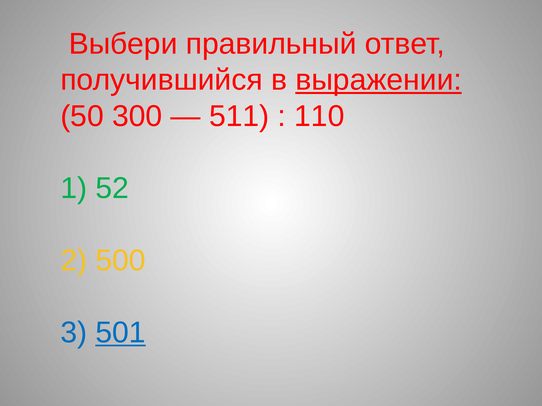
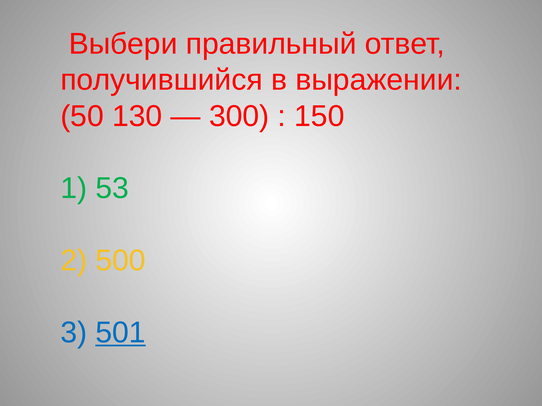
выражении underline: present -> none
300: 300 -> 130
511: 511 -> 300
110: 110 -> 150
52: 52 -> 53
